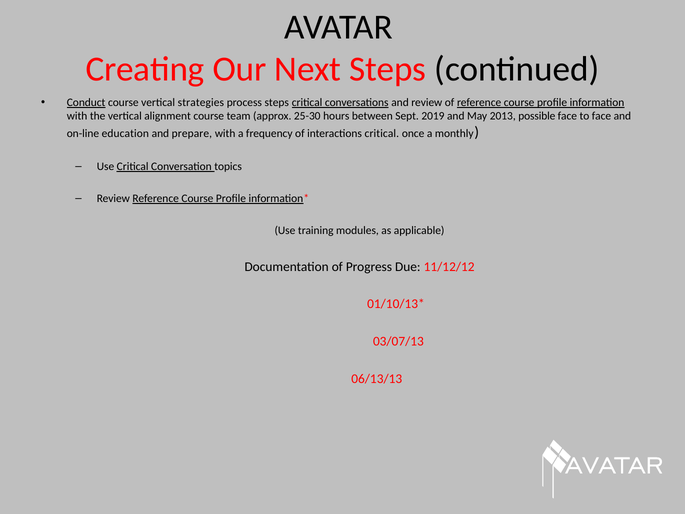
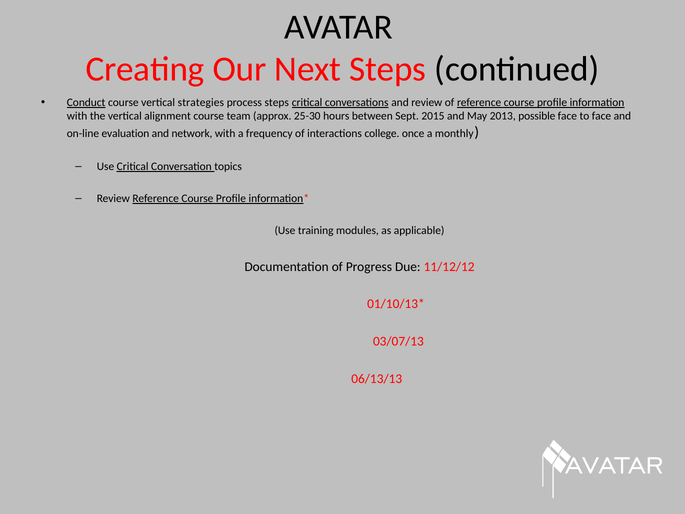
2019: 2019 -> 2015
education: education -> evaluation
prepare: prepare -> network
interactions critical: critical -> college
